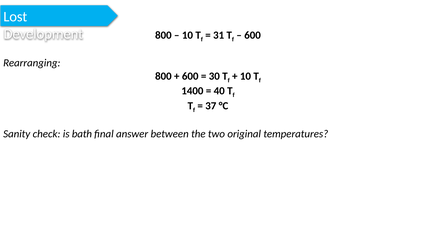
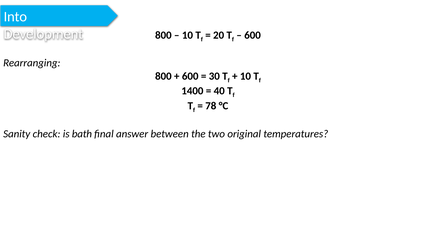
Lost: Lost -> Into
31: 31 -> 20
37: 37 -> 78
